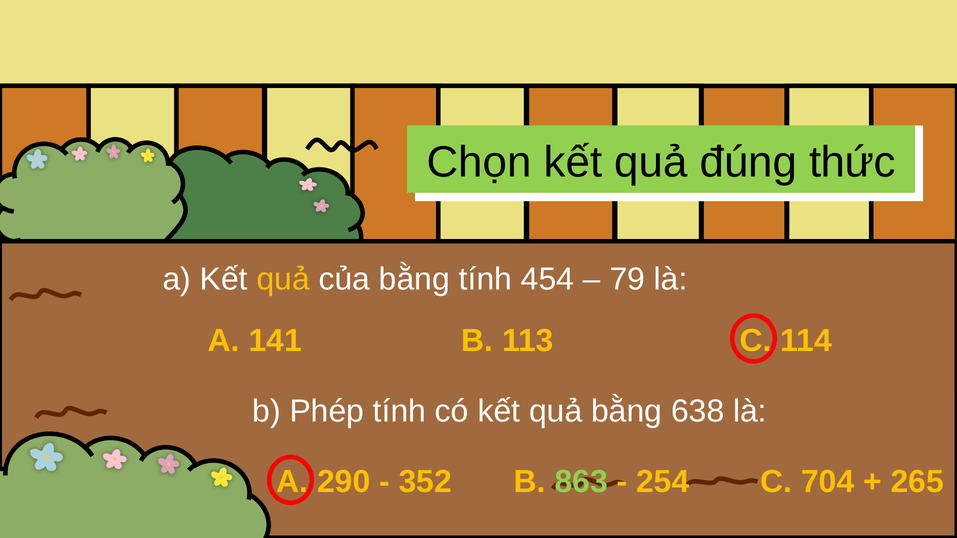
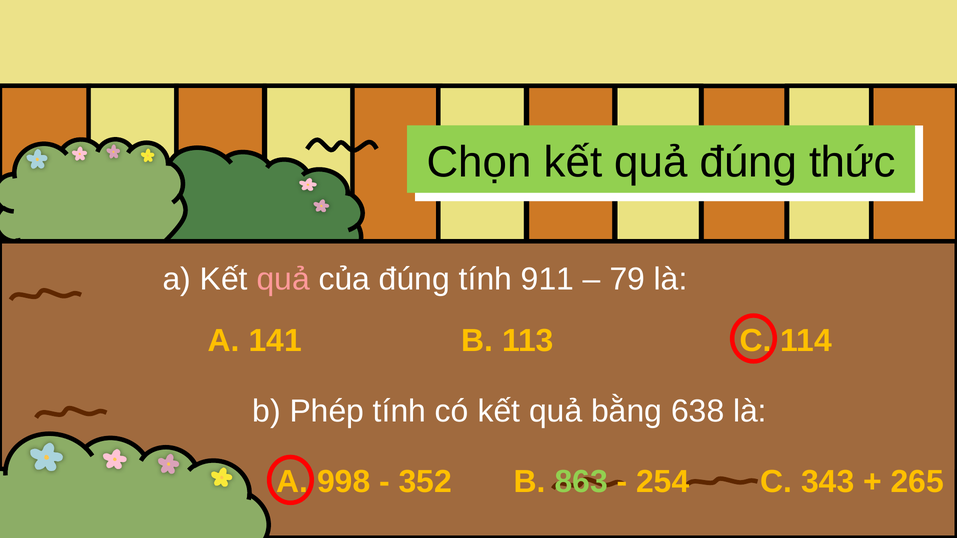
quả at (283, 279) colour: yellow -> pink
của bằng: bằng -> đúng
454: 454 -> 911
290: 290 -> 998
704: 704 -> 343
